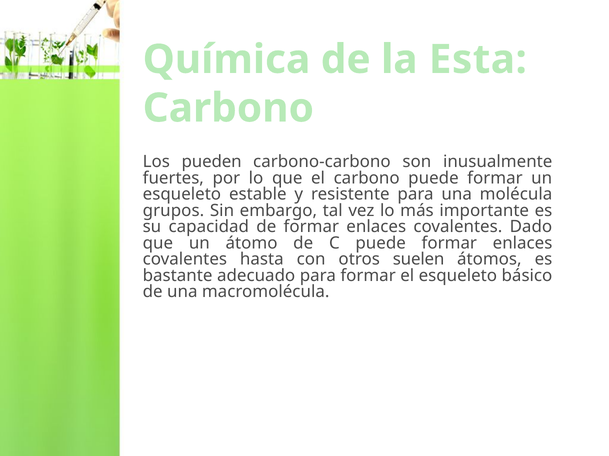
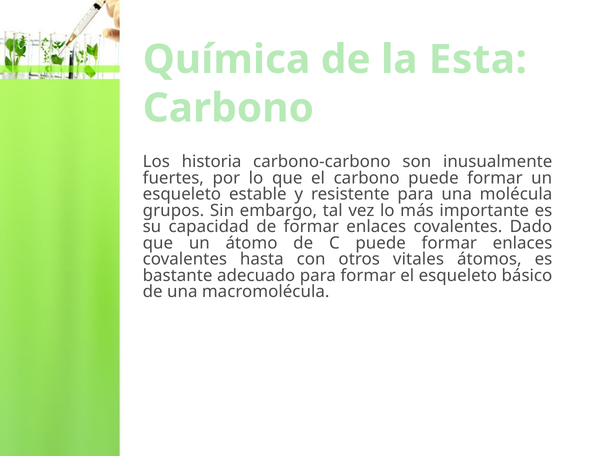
pueden: pueden -> historia
suelen: suelen -> vitales
